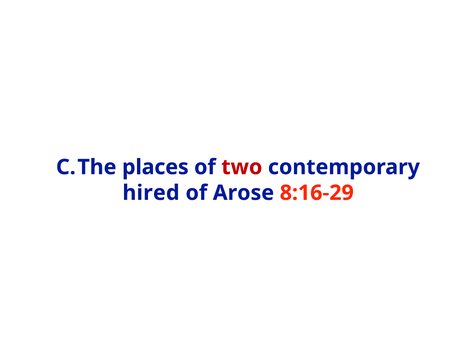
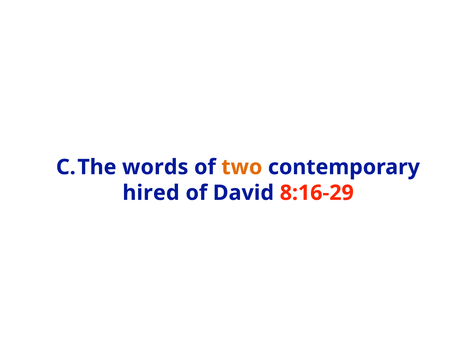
places: places -> words
two colour: red -> orange
Arose: Arose -> David
